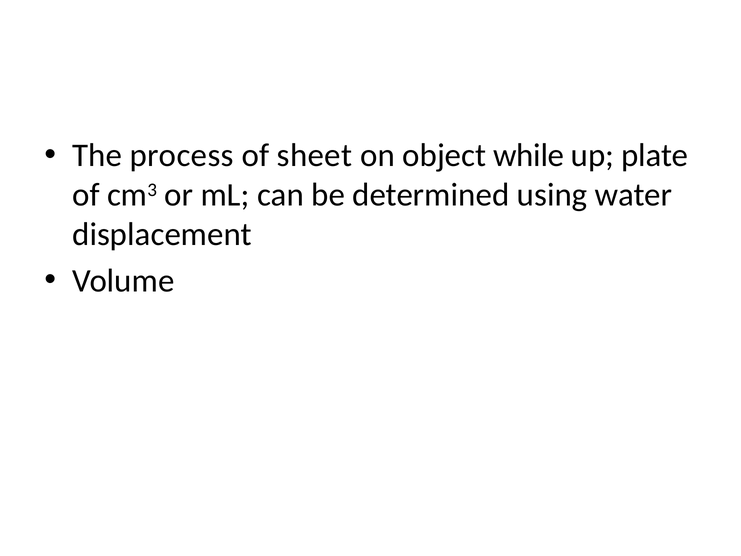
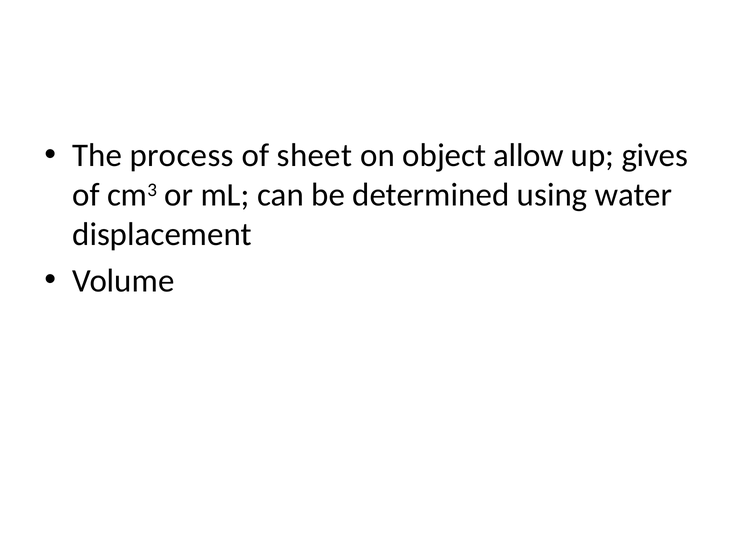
while: while -> allow
plate: plate -> gives
